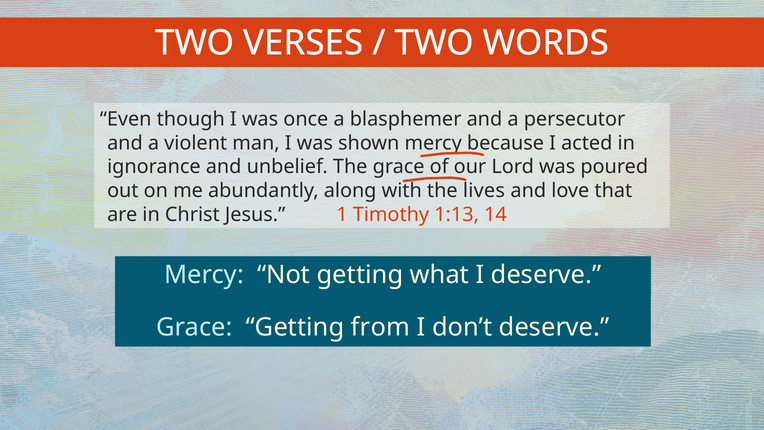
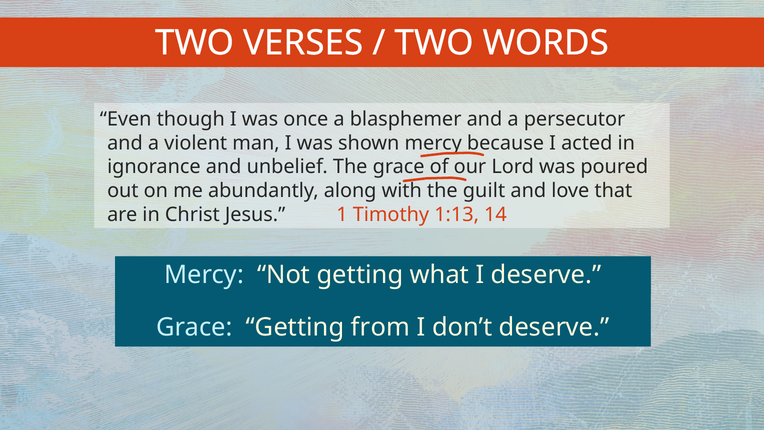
lives: lives -> guilt
